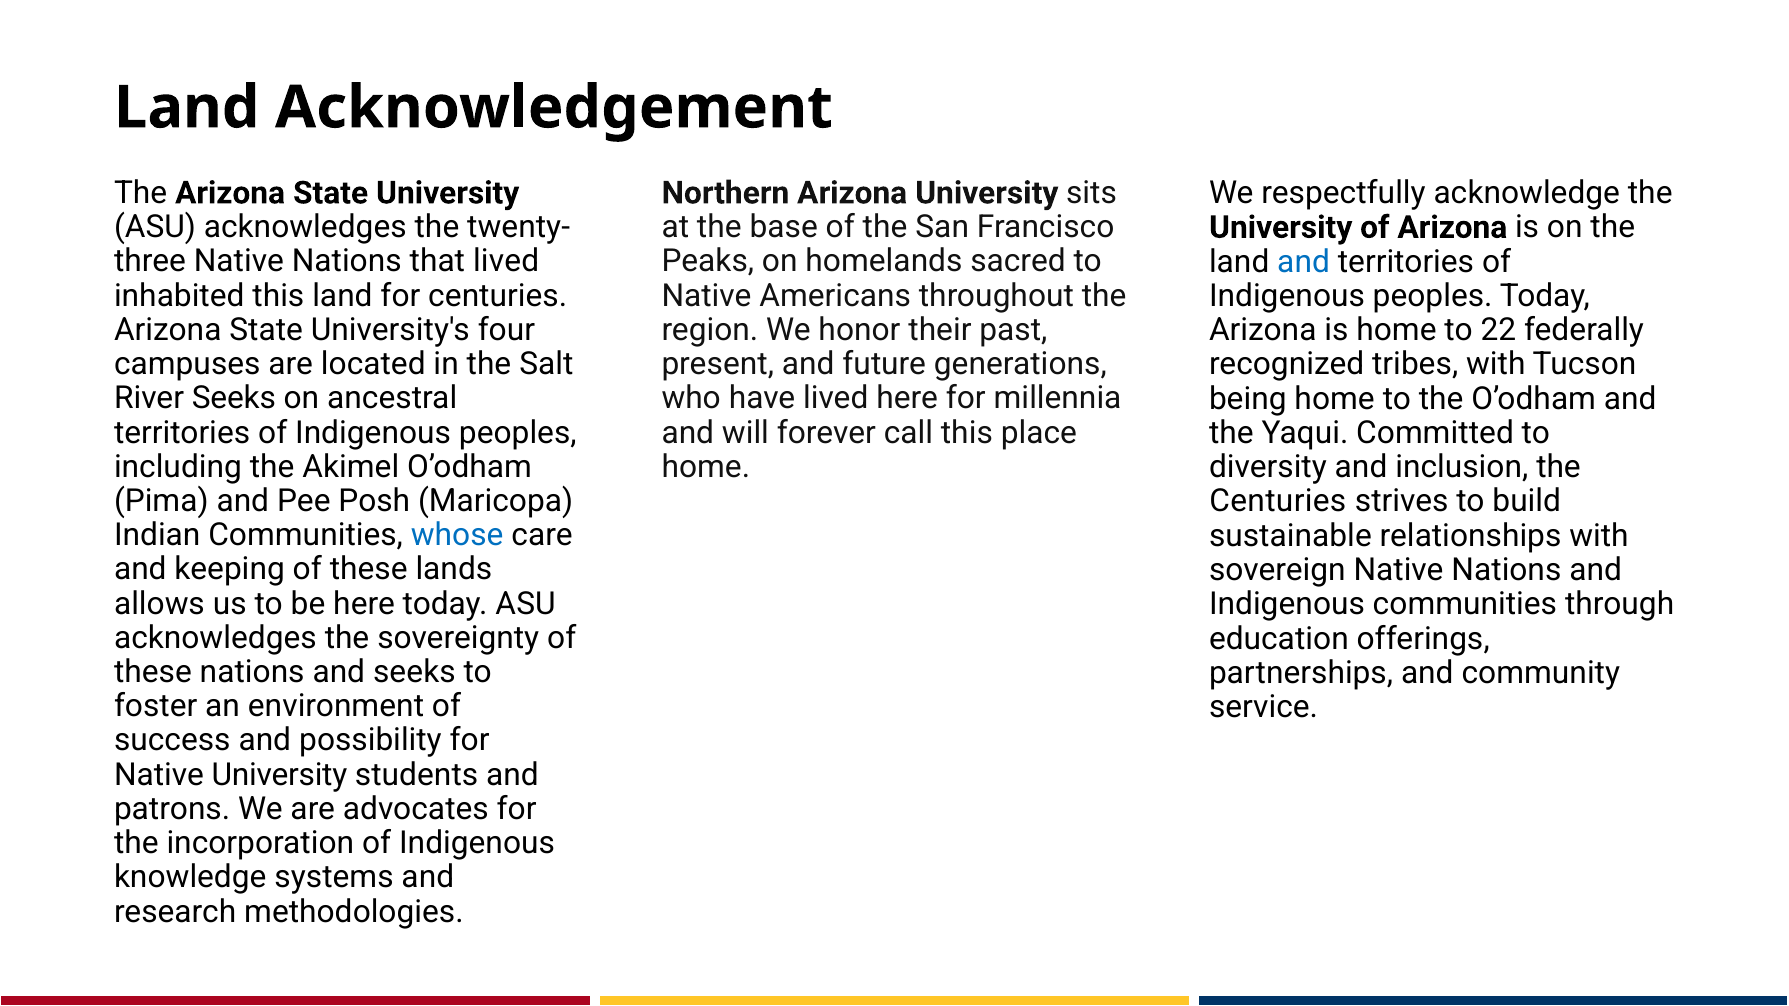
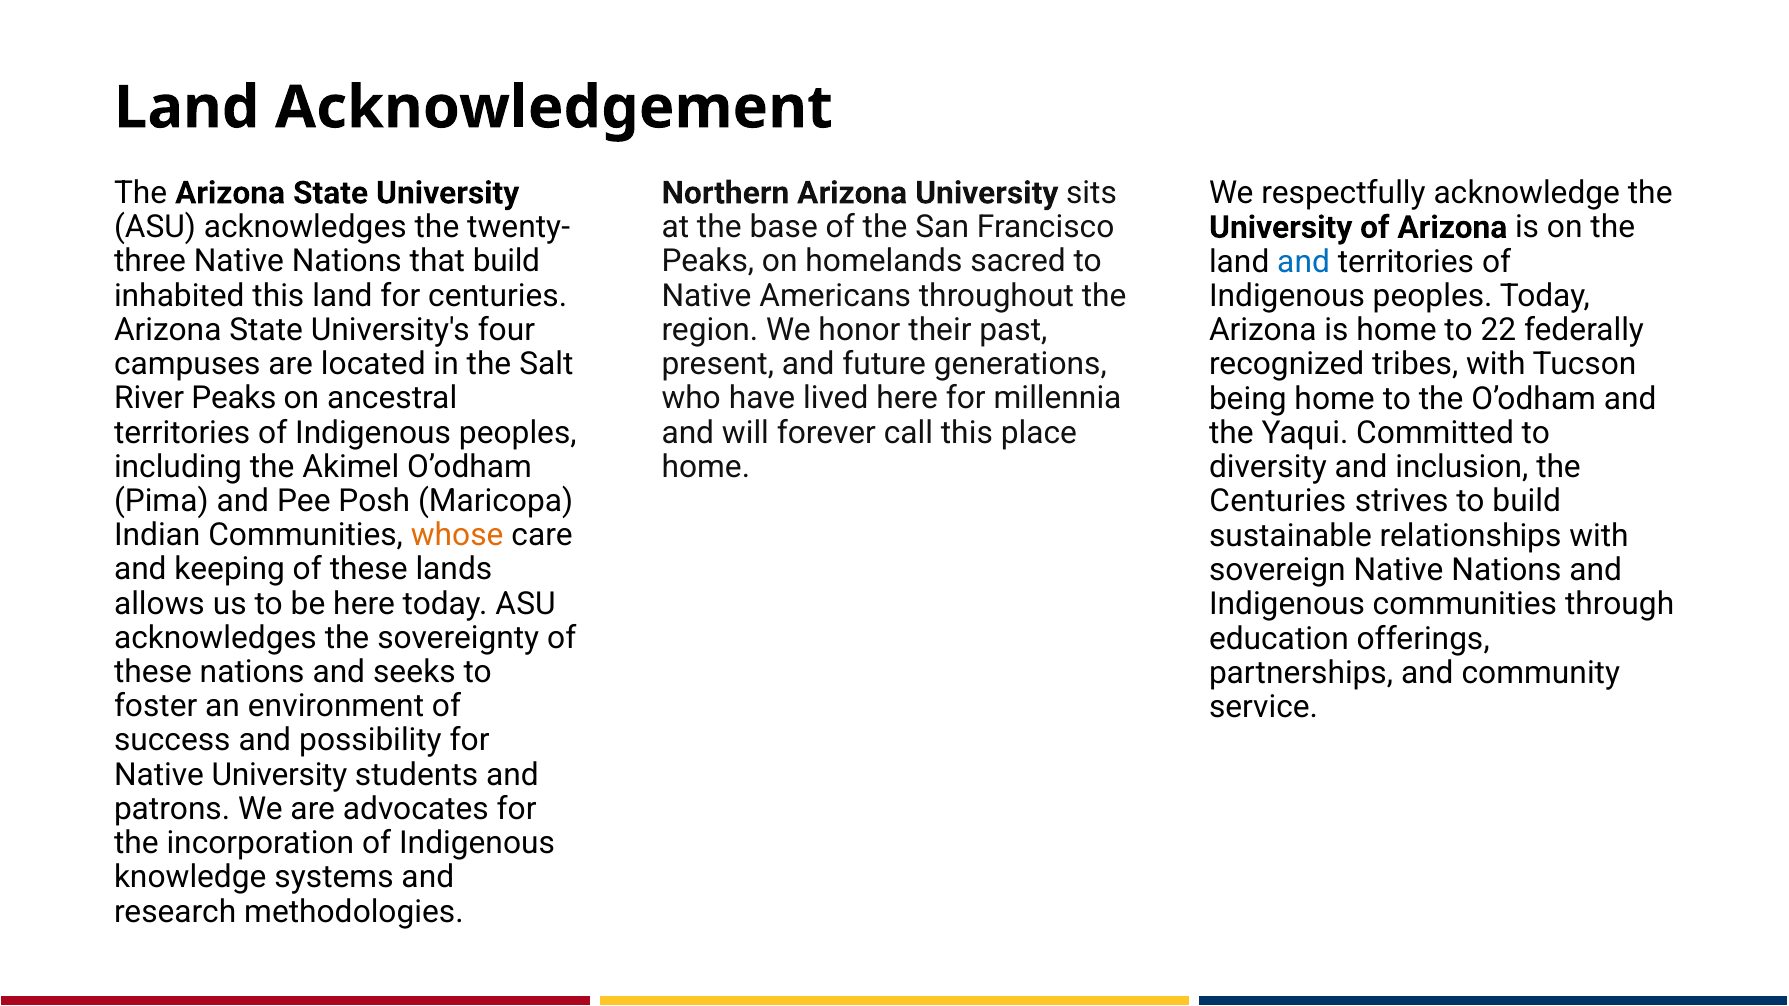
that lived: lived -> build
River Seeks: Seeks -> Peaks
whose colour: blue -> orange
